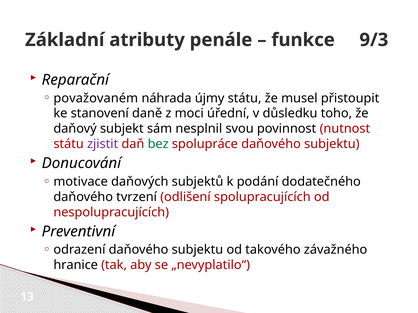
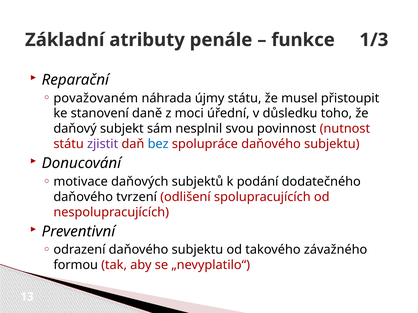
9/3: 9/3 -> 1/3
bez colour: green -> blue
hranice: hranice -> formou
